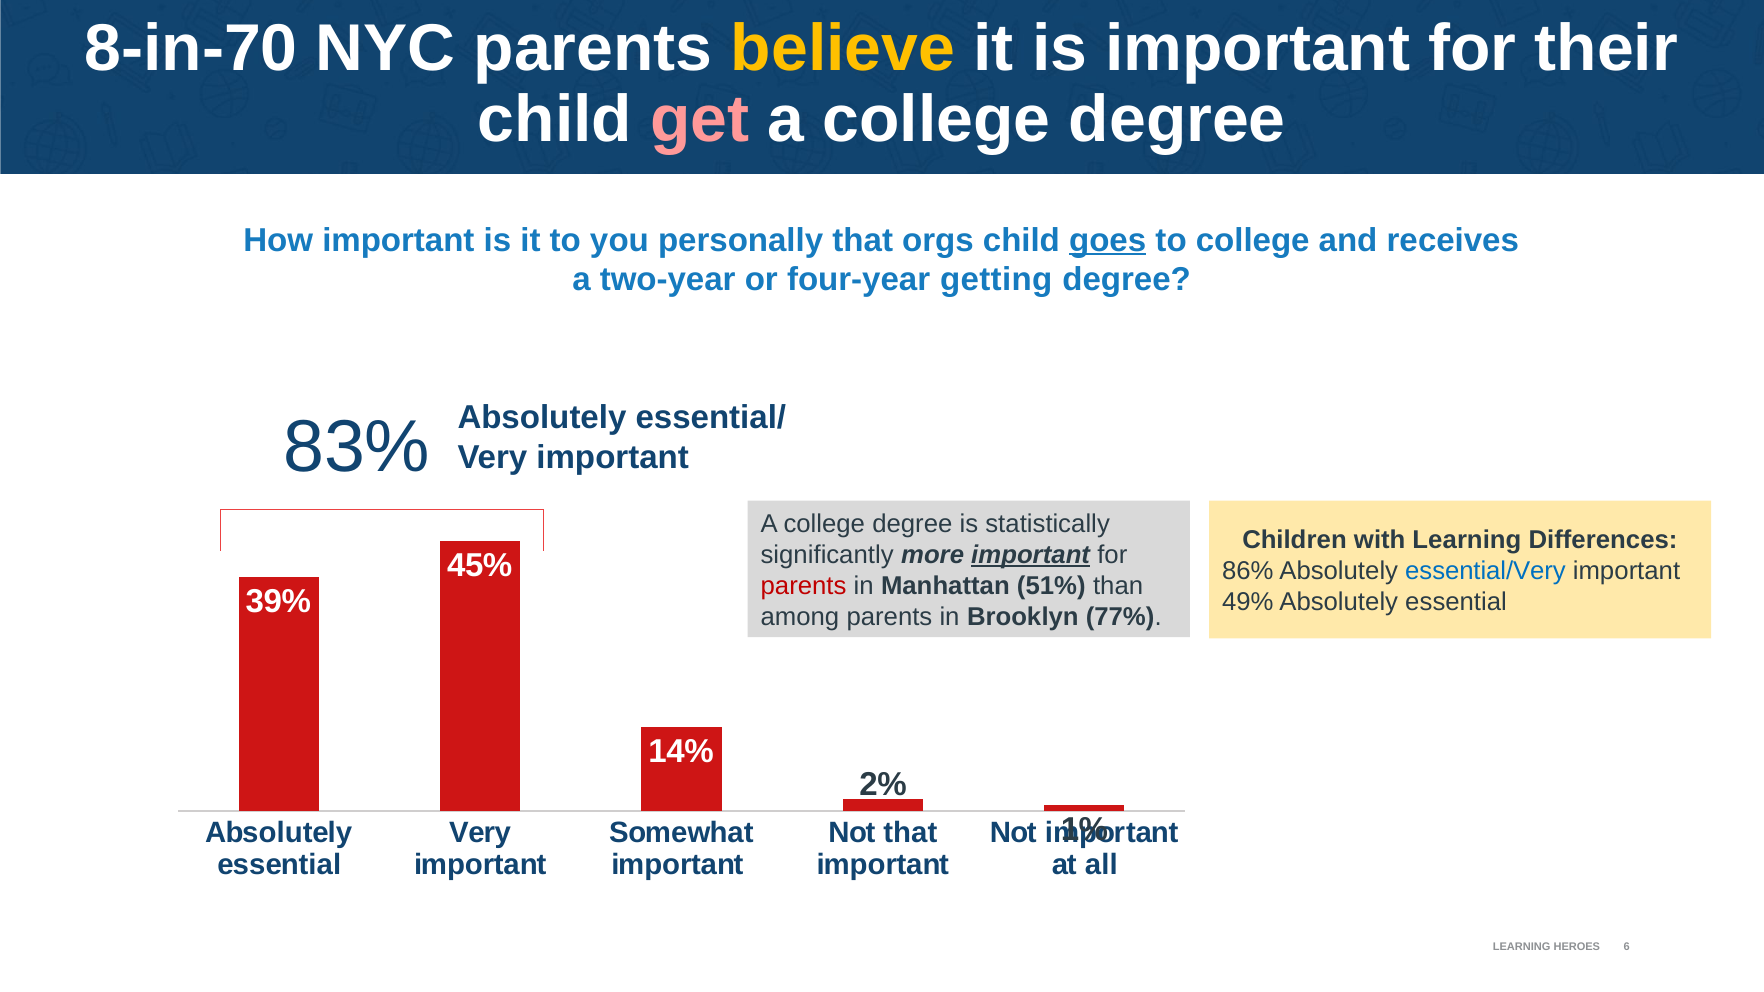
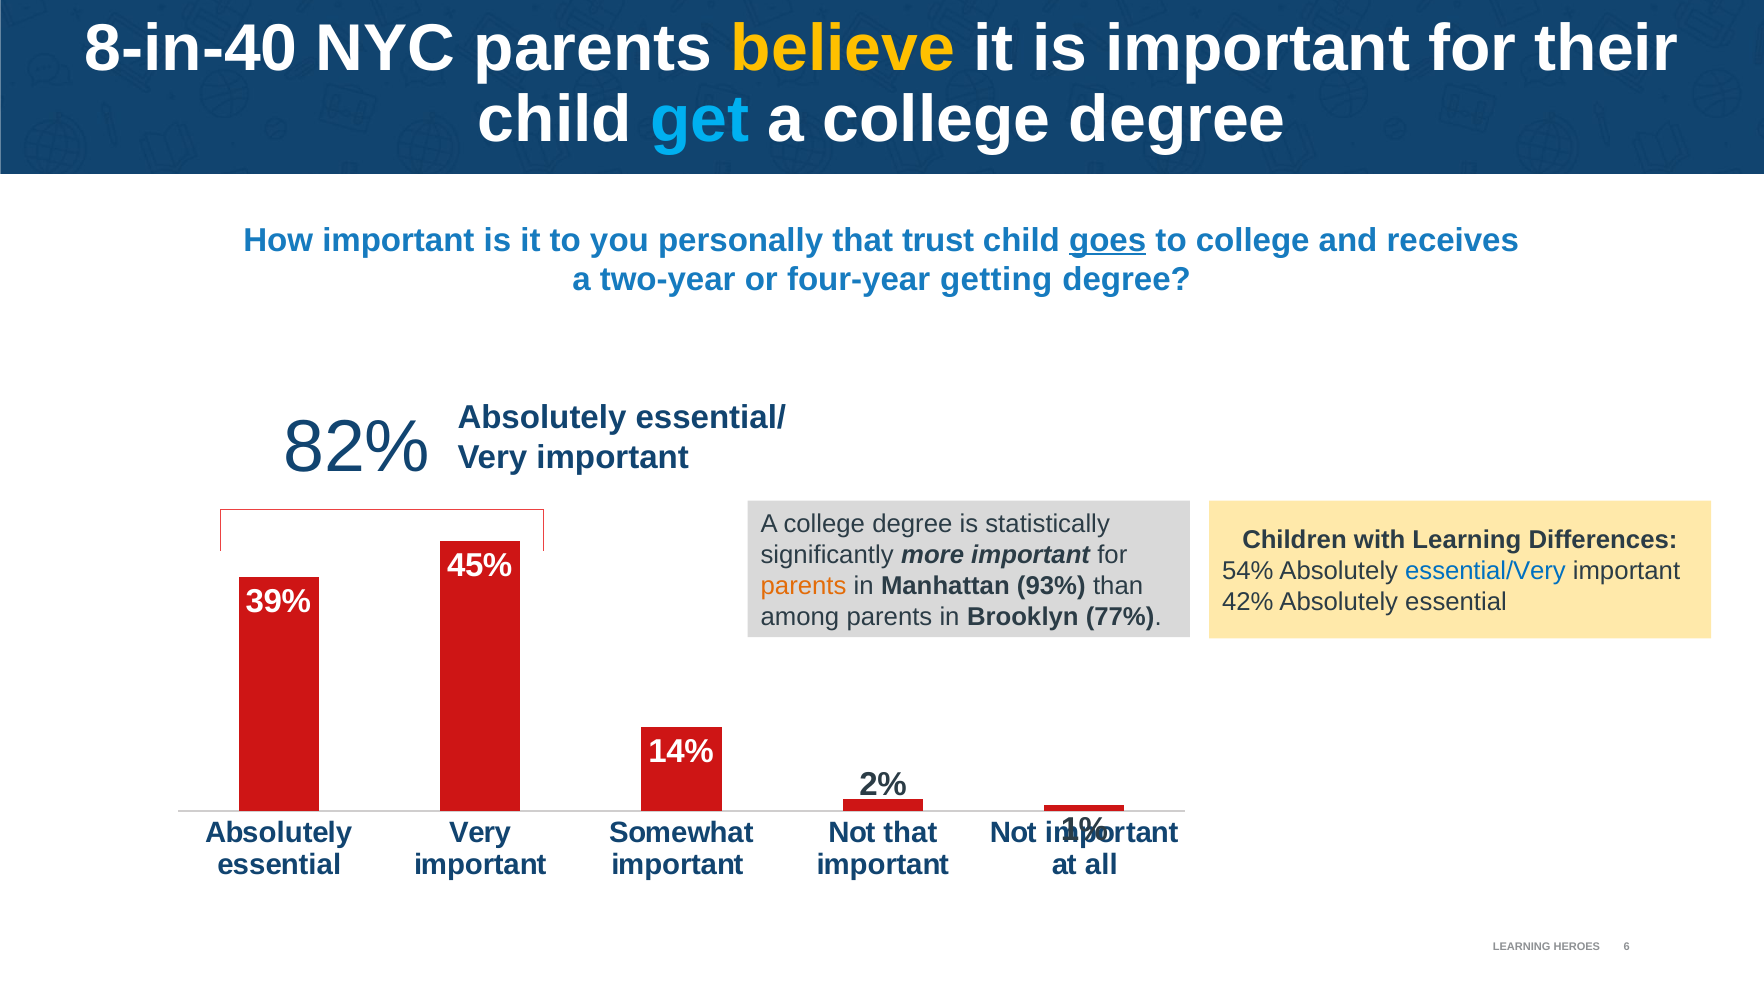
8-in-70: 8-in-70 -> 8-in-40
get colour: pink -> light blue
orgs: orgs -> trust
83%: 83% -> 82%
important at (1031, 555) underline: present -> none
86%: 86% -> 54%
parents at (804, 586) colour: red -> orange
51%: 51% -> 93%
49%: 49% -> 42%
